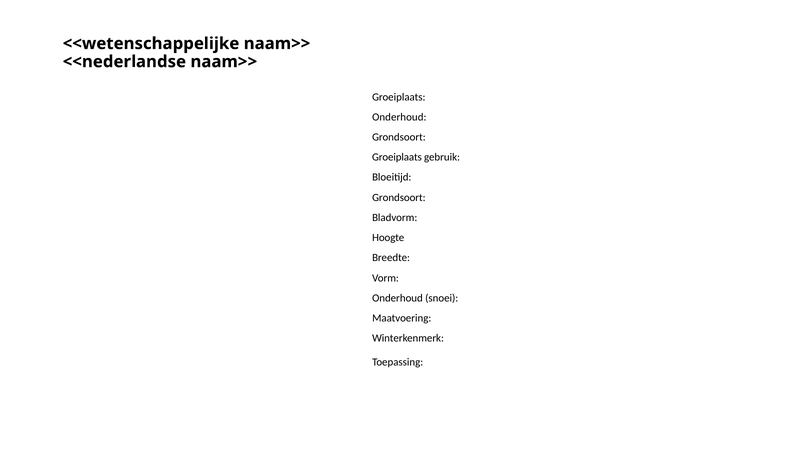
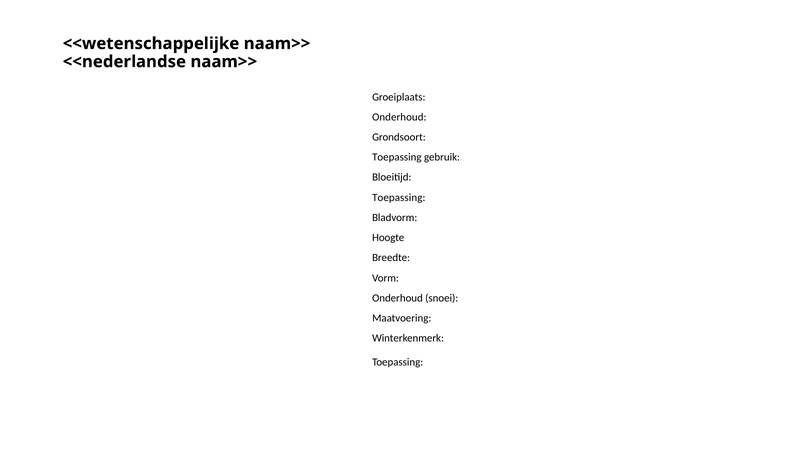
Groeiplaats at (397, 157): Groeiplaats -> Toepassing
Grondsoort at (399, 197): Grondsoort -> Toepassing
